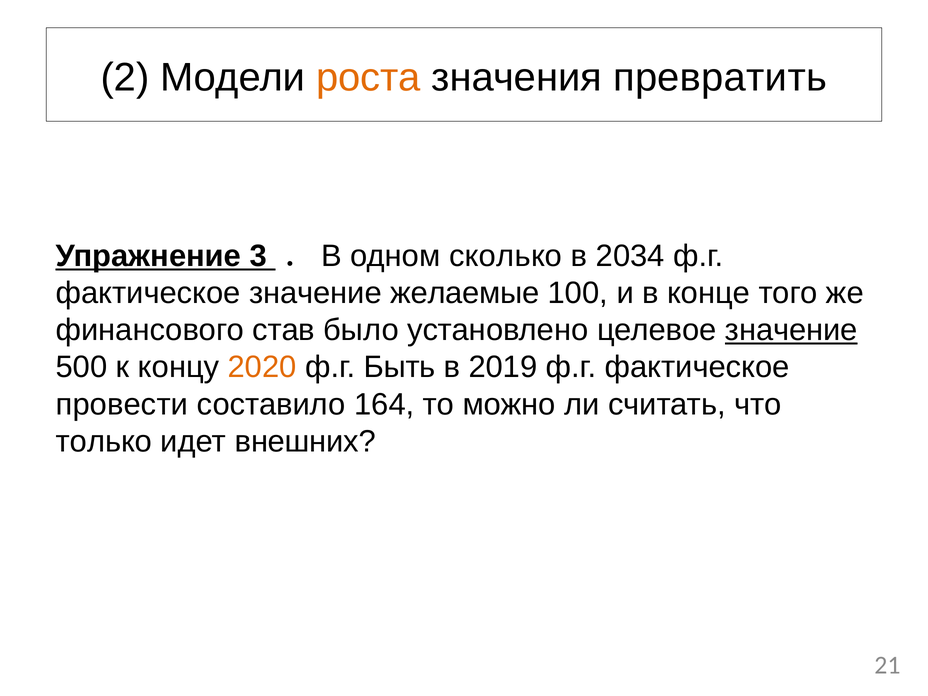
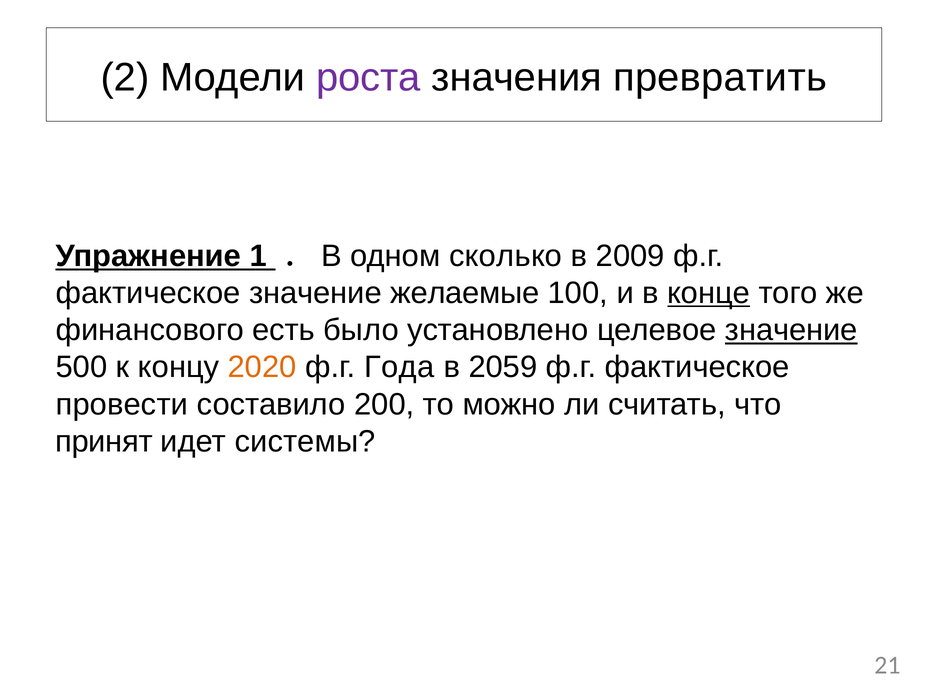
роста colour: orange -> purple
3: 3 -> 1
2034: 2034 -> 2009
конце underline: none -> present
став: став -> есть
Быть: Быть -> Года
2019: 2019 -> 2059
164: 164 -> 200
только: только -> принят
внешних: внешних -> системы
